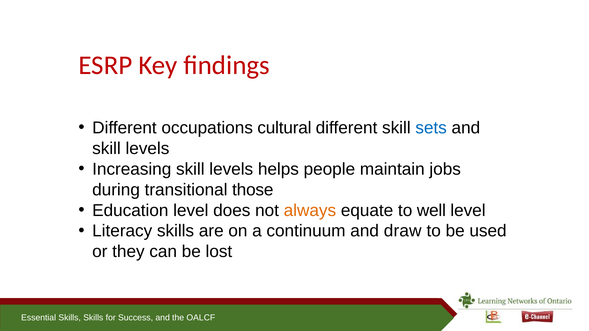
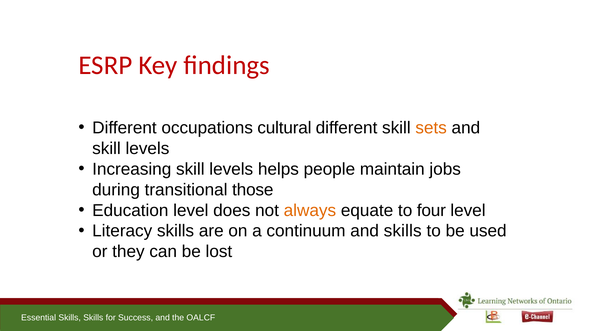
sets colour: blue -> orange
well: well -> four
and draw: draw -> skills
